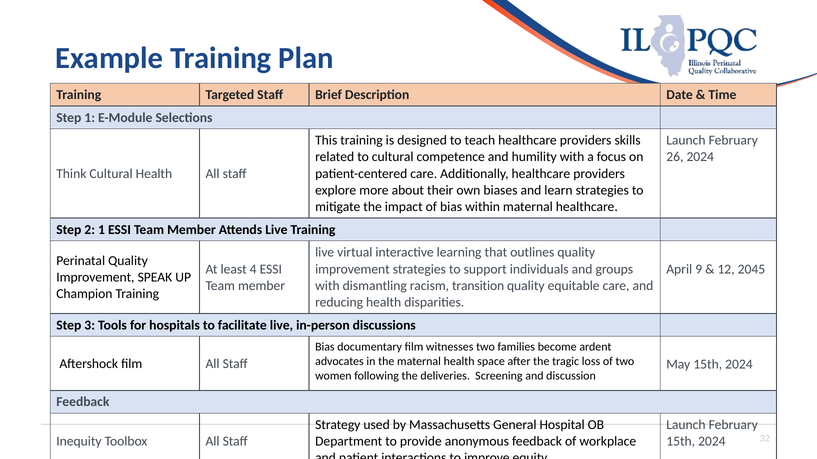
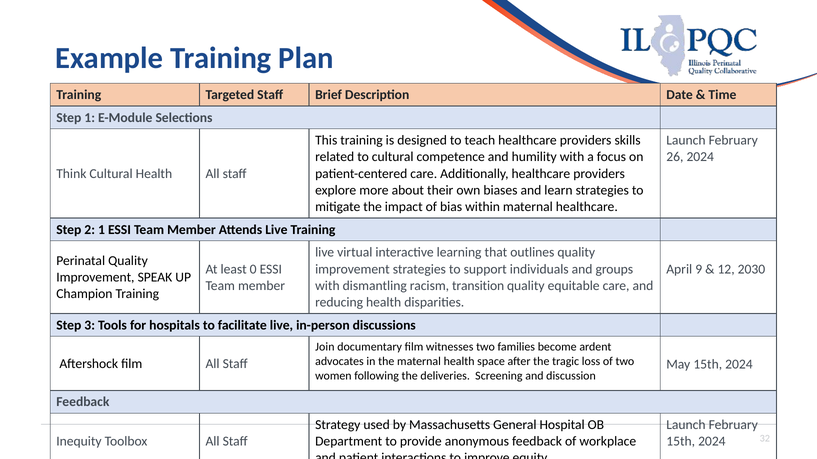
4: 4 -> 0
2045: 2045 -> 2030
Bias at (325, 347): Bias -> Join
